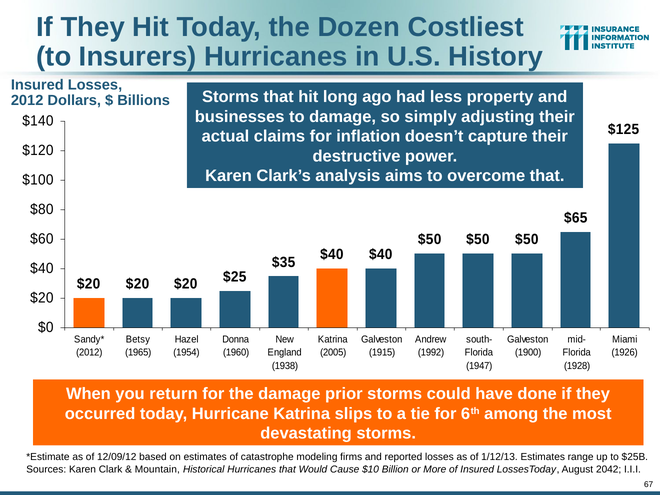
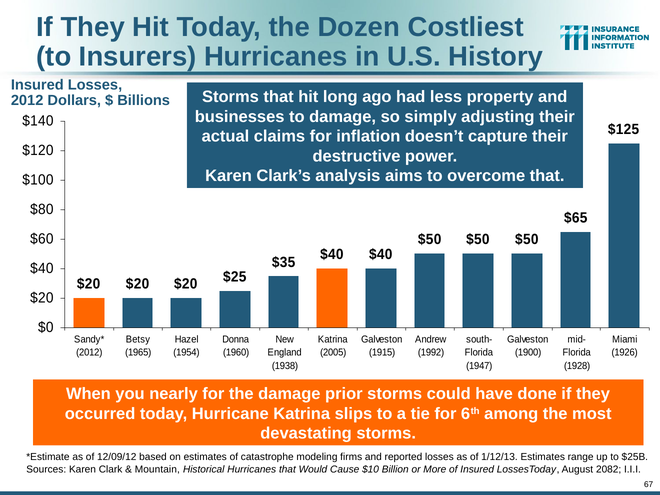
return: return -> nearly
2042: 2042 -> 2082
